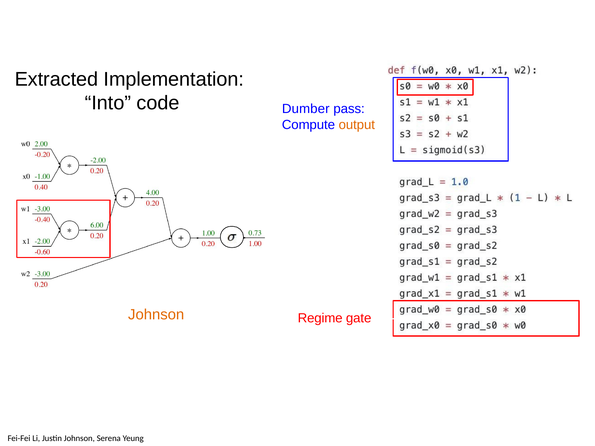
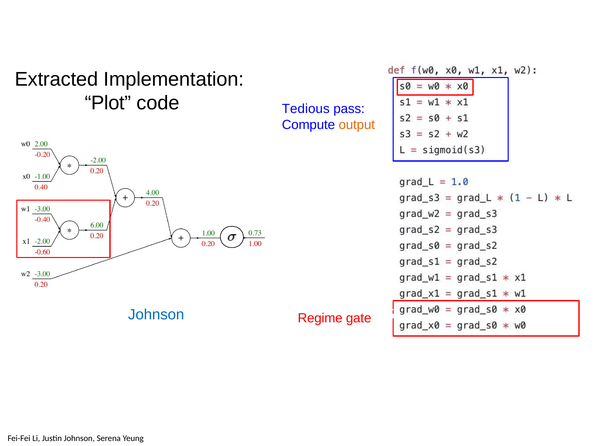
Into: Into -> Plot
Dumber: Dumber -> Tedious
Johnson at (156, 315) colour: orange -> blue
1: 1 -> 5
